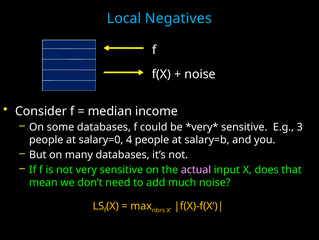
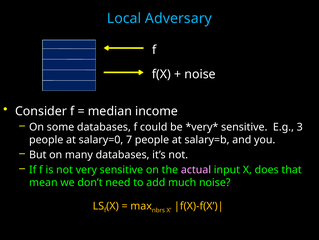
Negatives: Negatives -> Adversary
4: 4 -> 7
